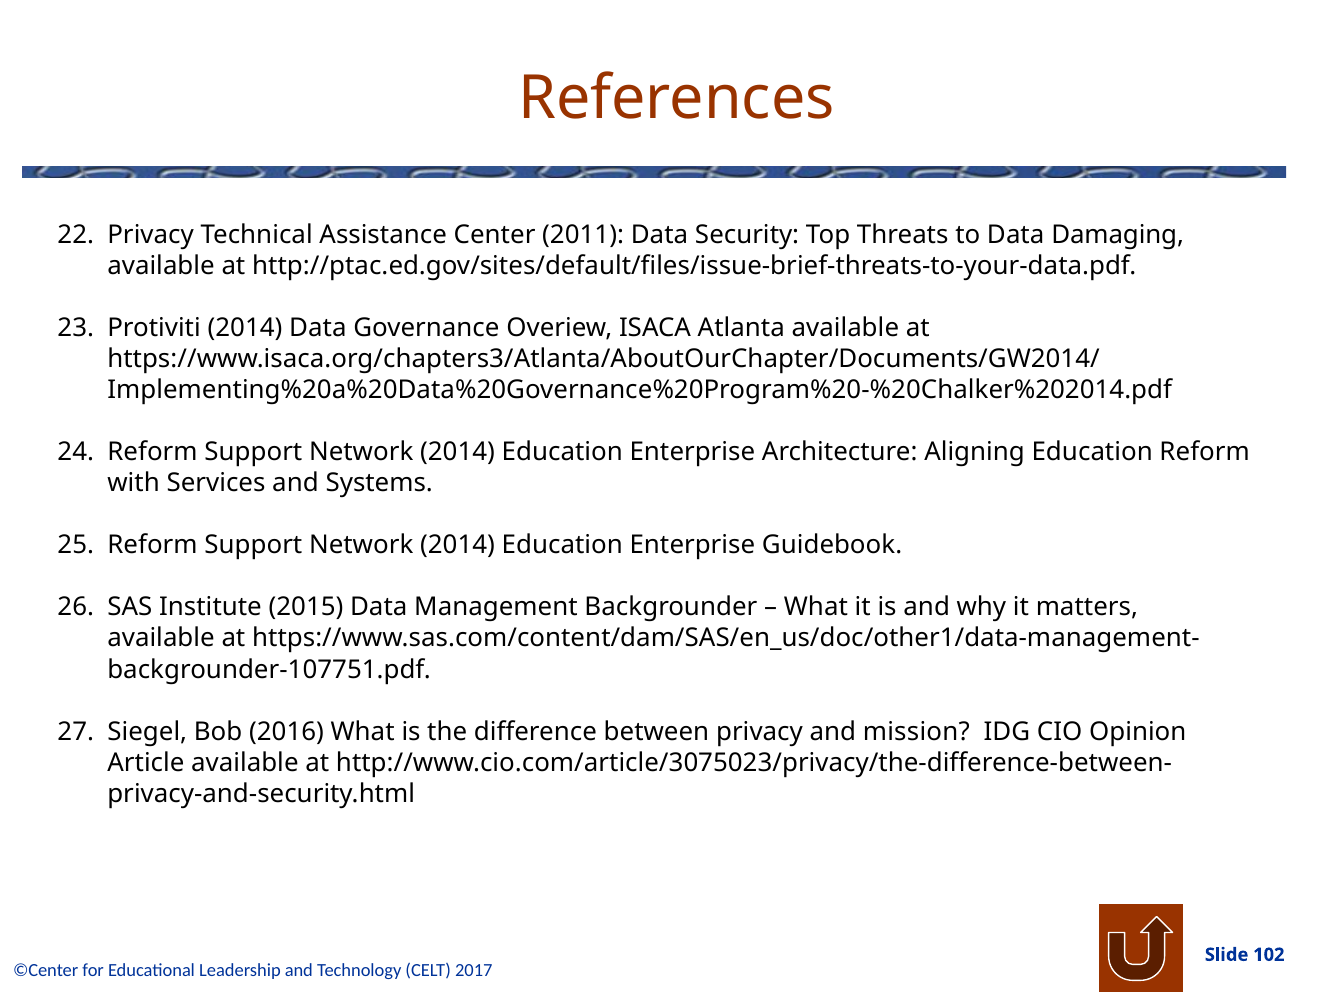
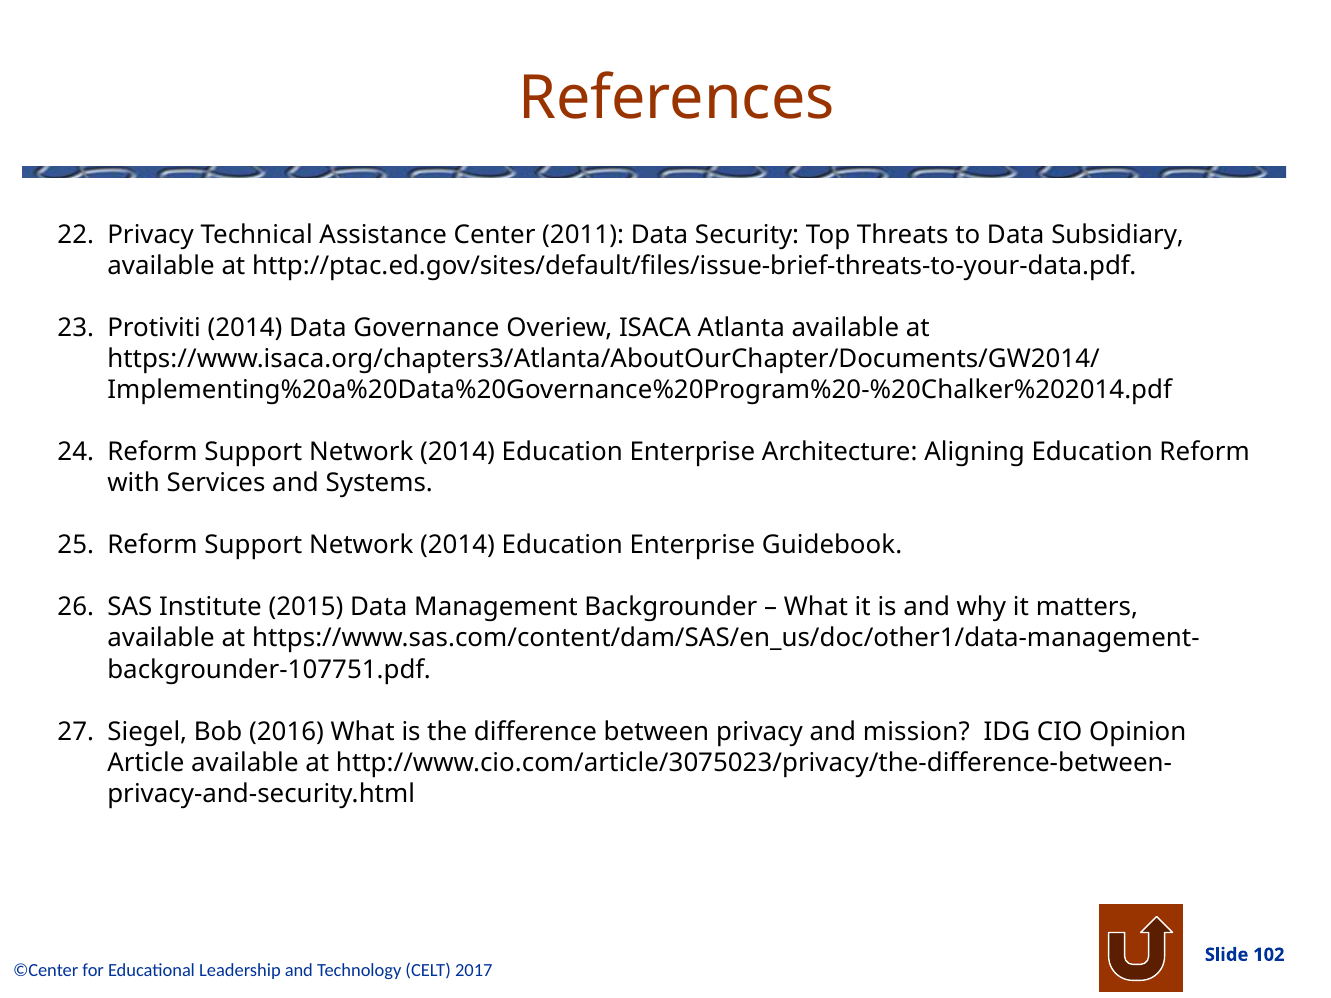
Damaging: Damaging -> Subsidiary
